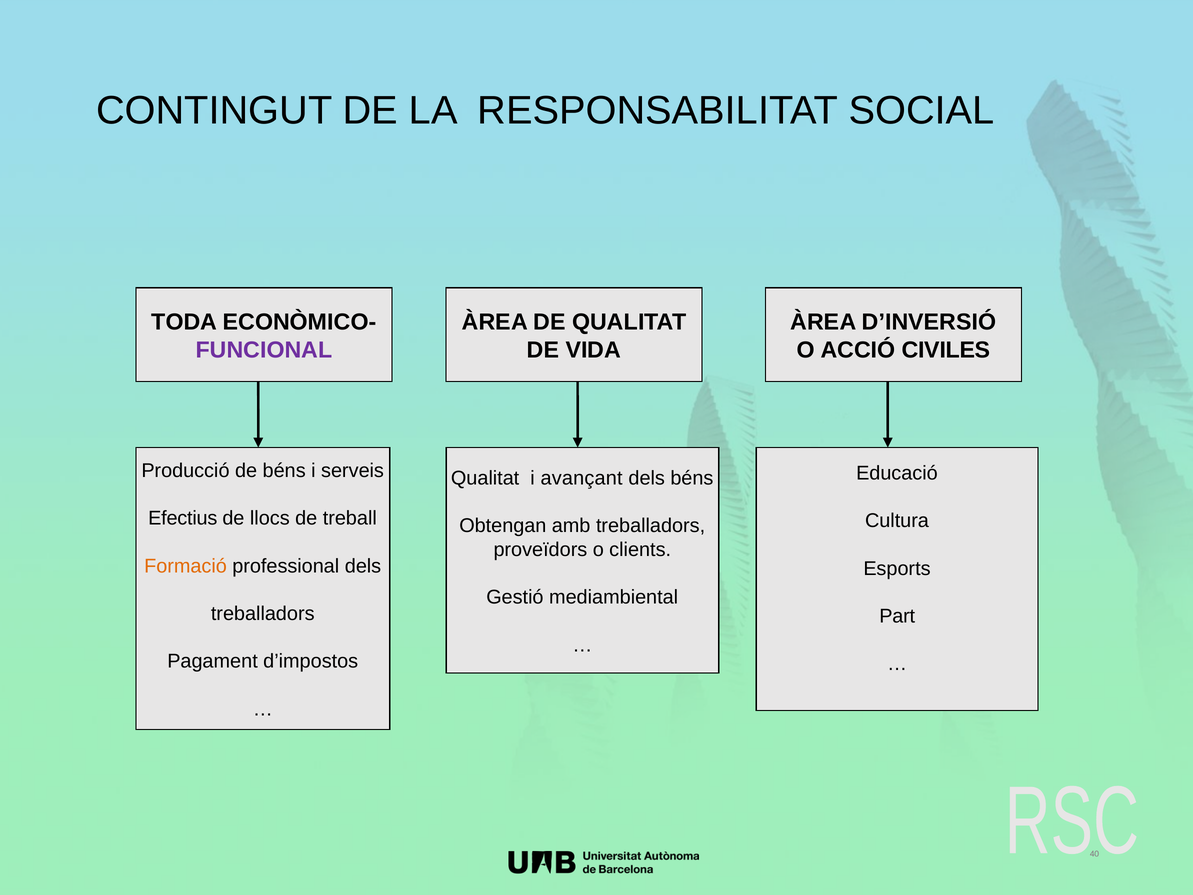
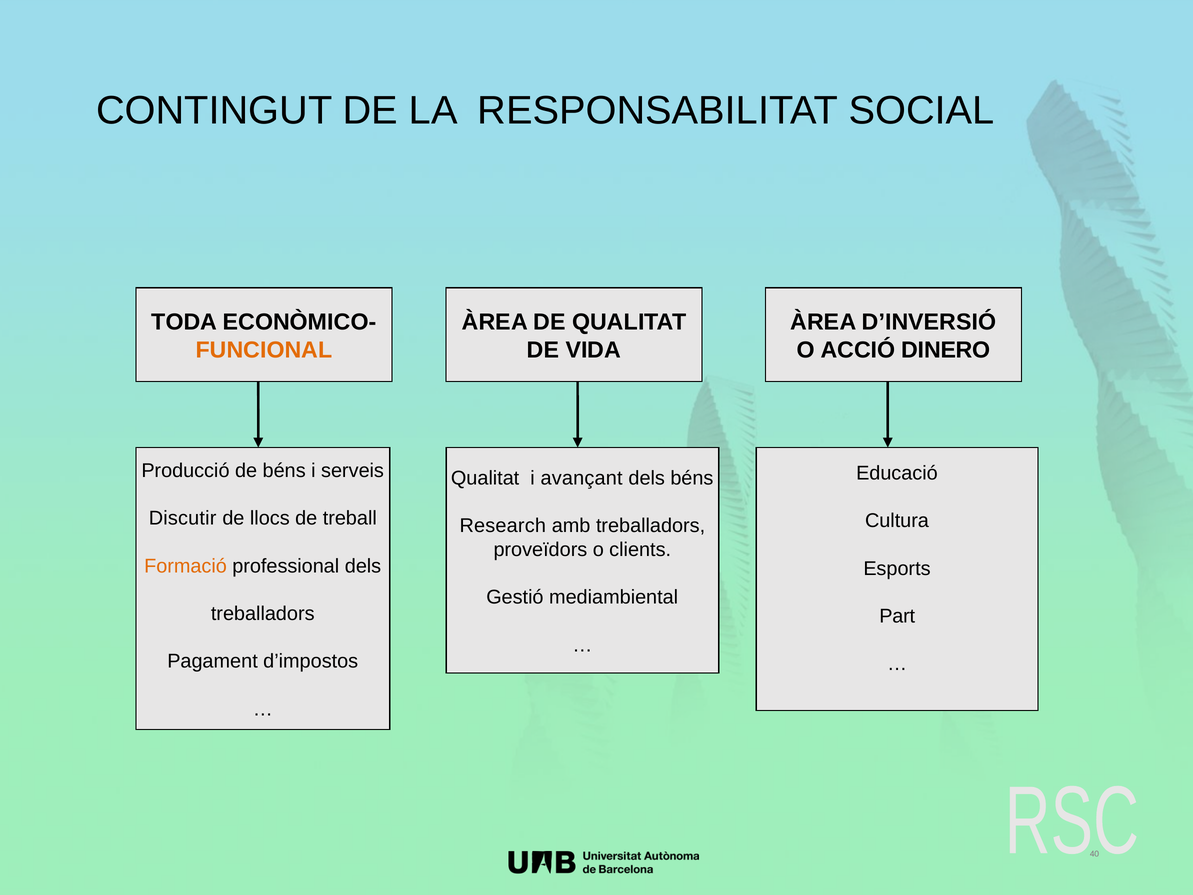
FUNCIONAL colour: purple -> orange
CIVILES: CIVILES -> DINERO
Efectius: Efectius -> Discutir
Obtengan: Obtengan -> Research
